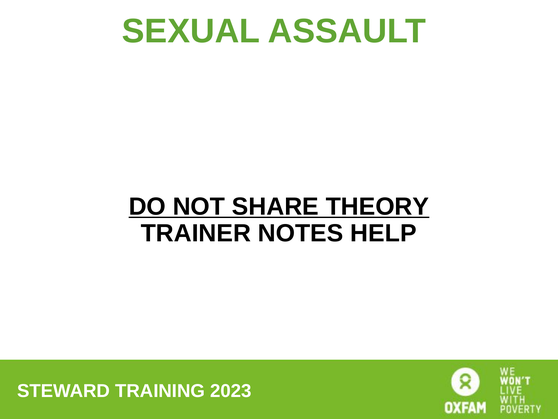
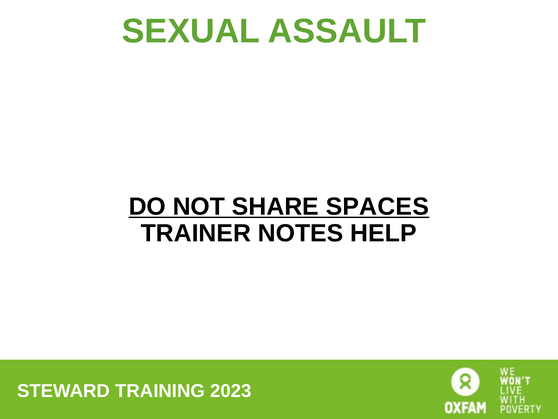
THEORY: THEORY -> SPACES
